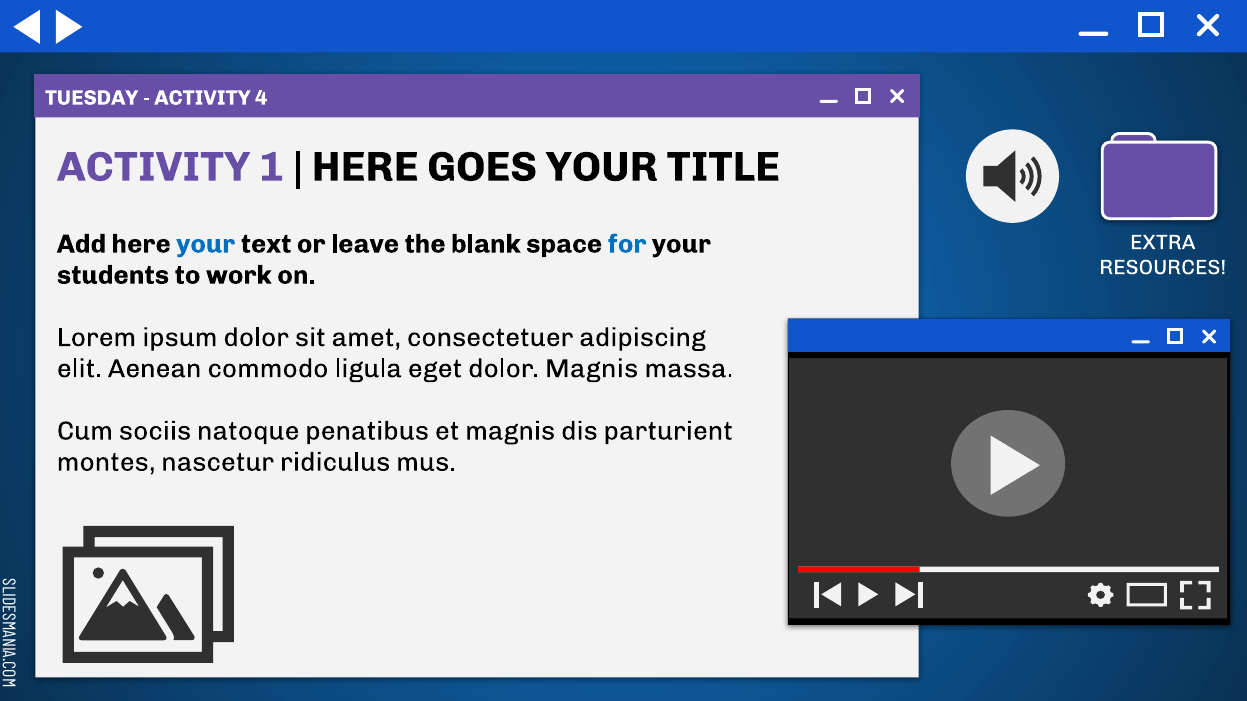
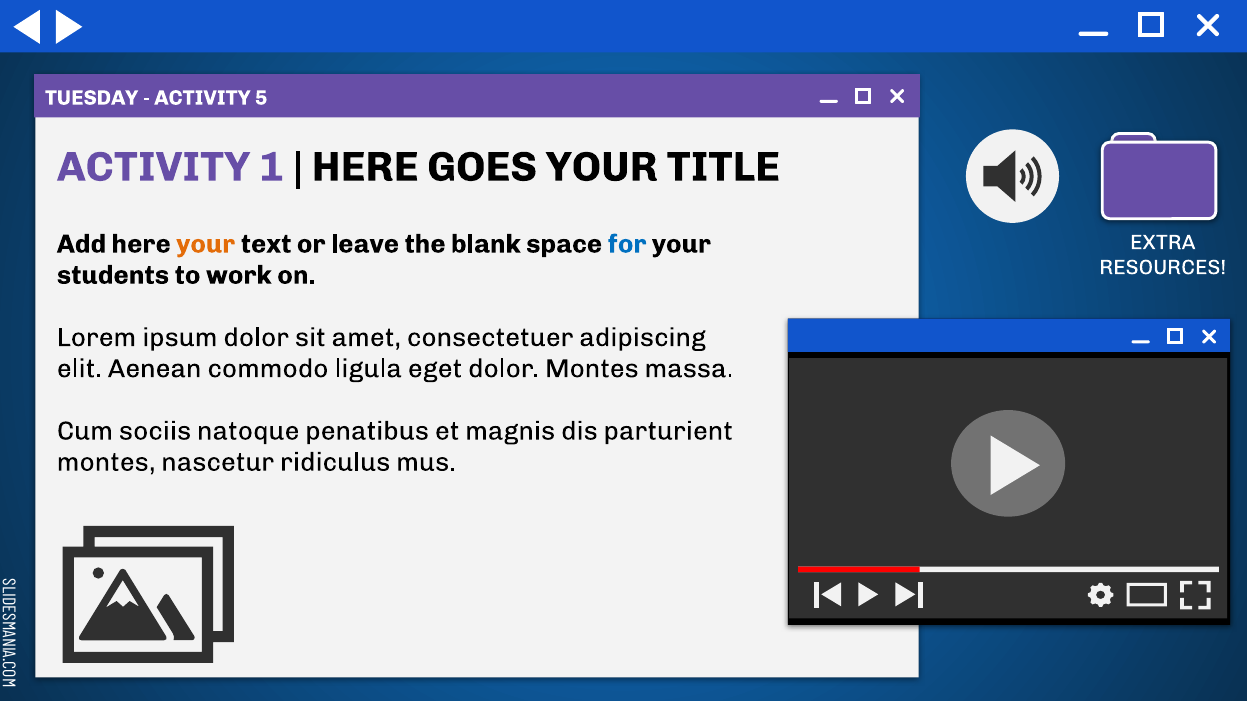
4: 4 -> 5
your at (206, 244) colour: blue -> orange
dolor Magnis: Magnis -> Montes
